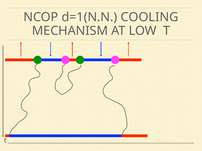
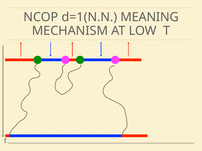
COOLING: COOLING -> MEANING
